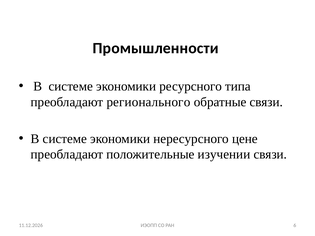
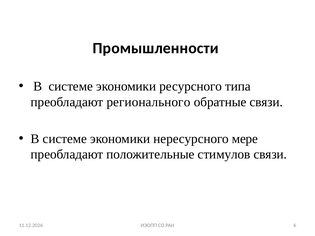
цене: цене -> мере
изучении: изучении -> стимулов
